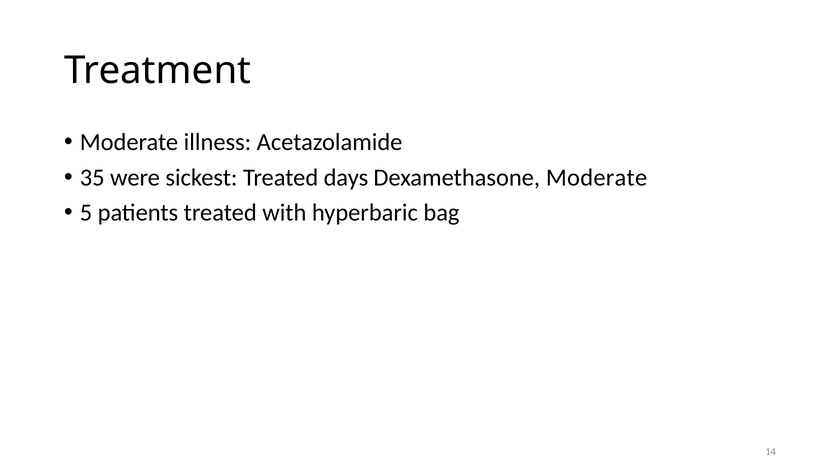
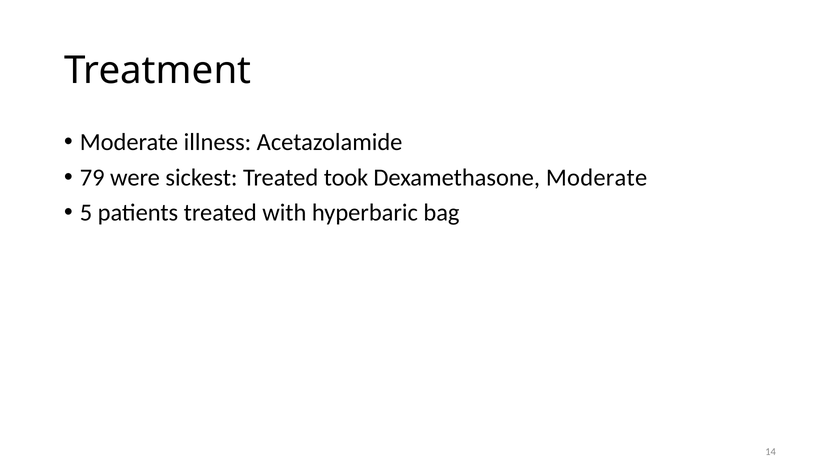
35: 35 -> 79
days: days -> took
